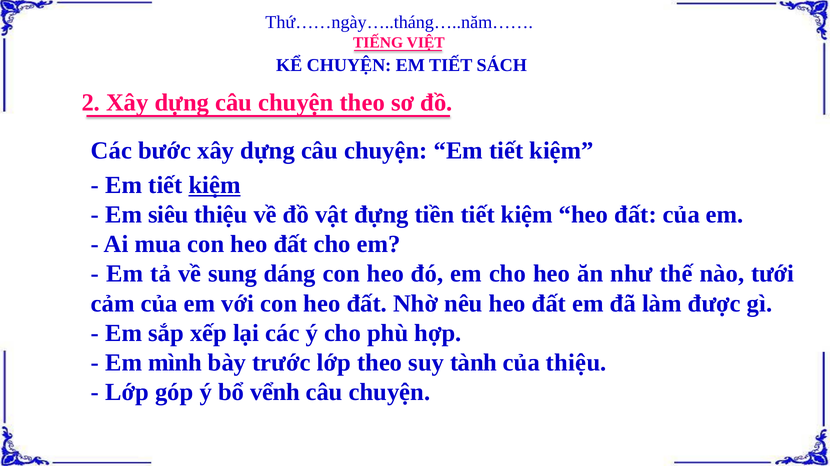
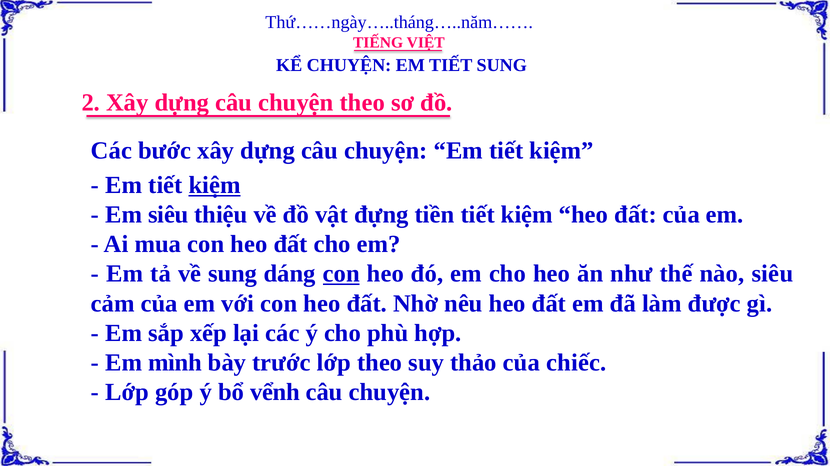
TIẾT SÁCH: SÁCH -> SUNG
con at (341, 274) underline: none -> present
nào tưới: tưới -> siêu
tành: tành -> thảo
của thiệu: thiệu -> chiếc
